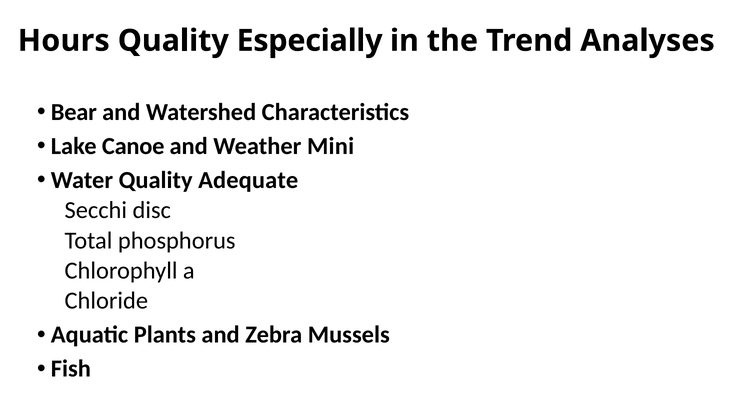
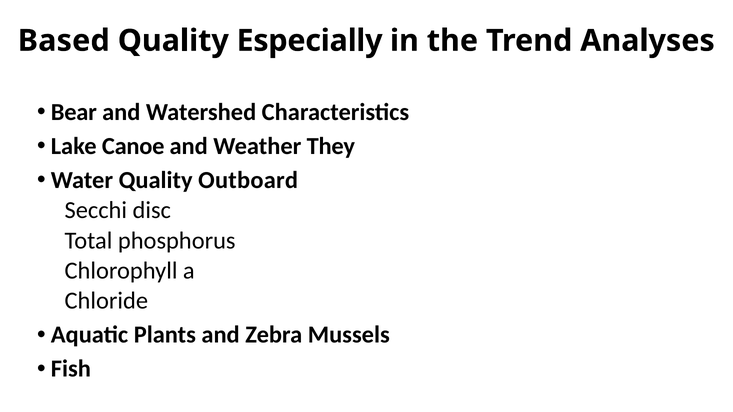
Hours: Hours -> Based
Mini: Mini -> They
Adequate: Adequate -> Outboard
